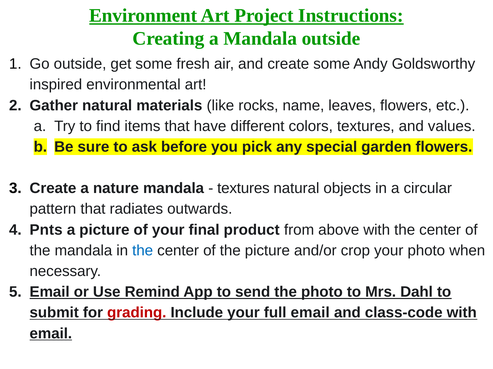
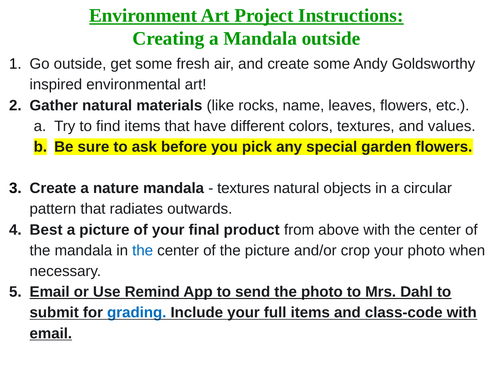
Pnts: Pnts -> Best
grading colour: red -> blue
full email: email -> items
